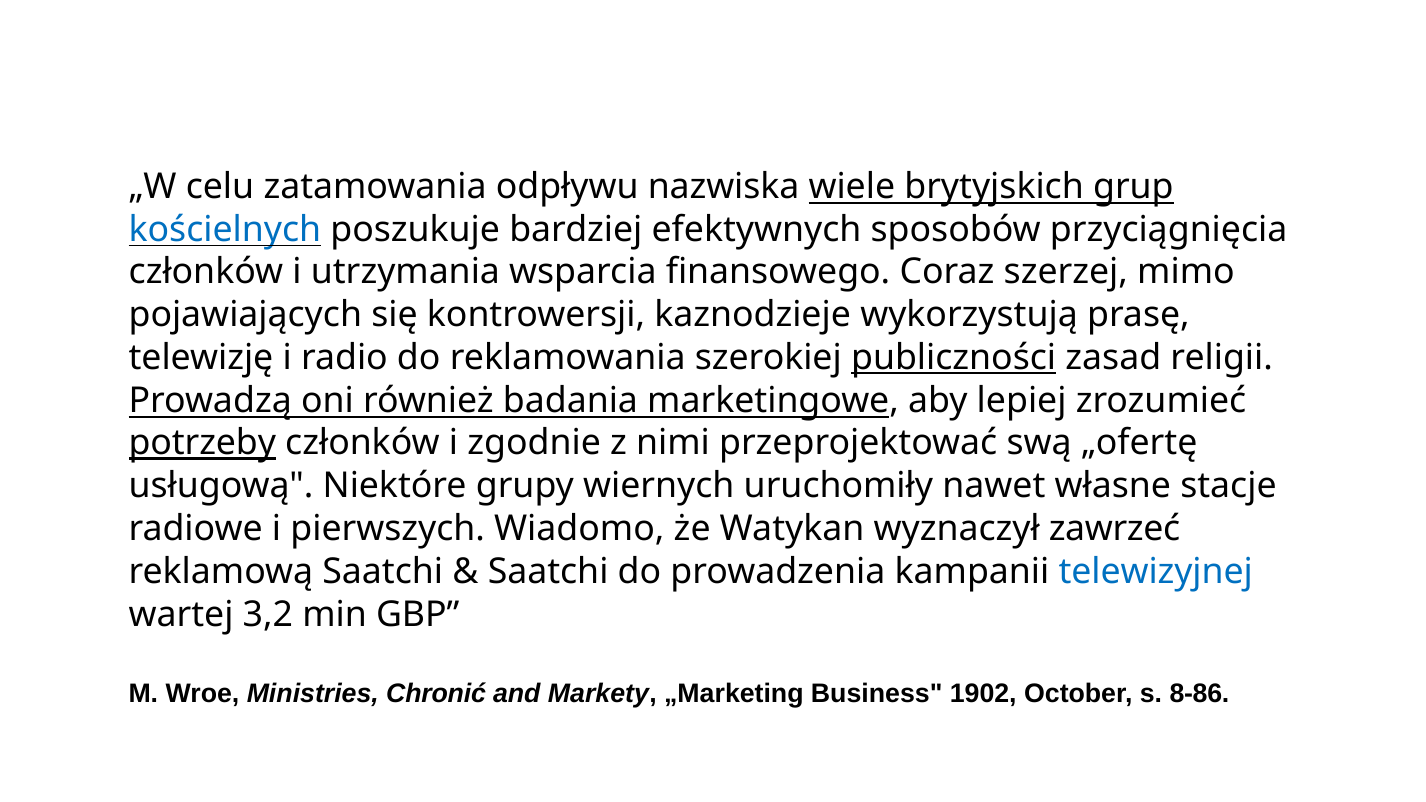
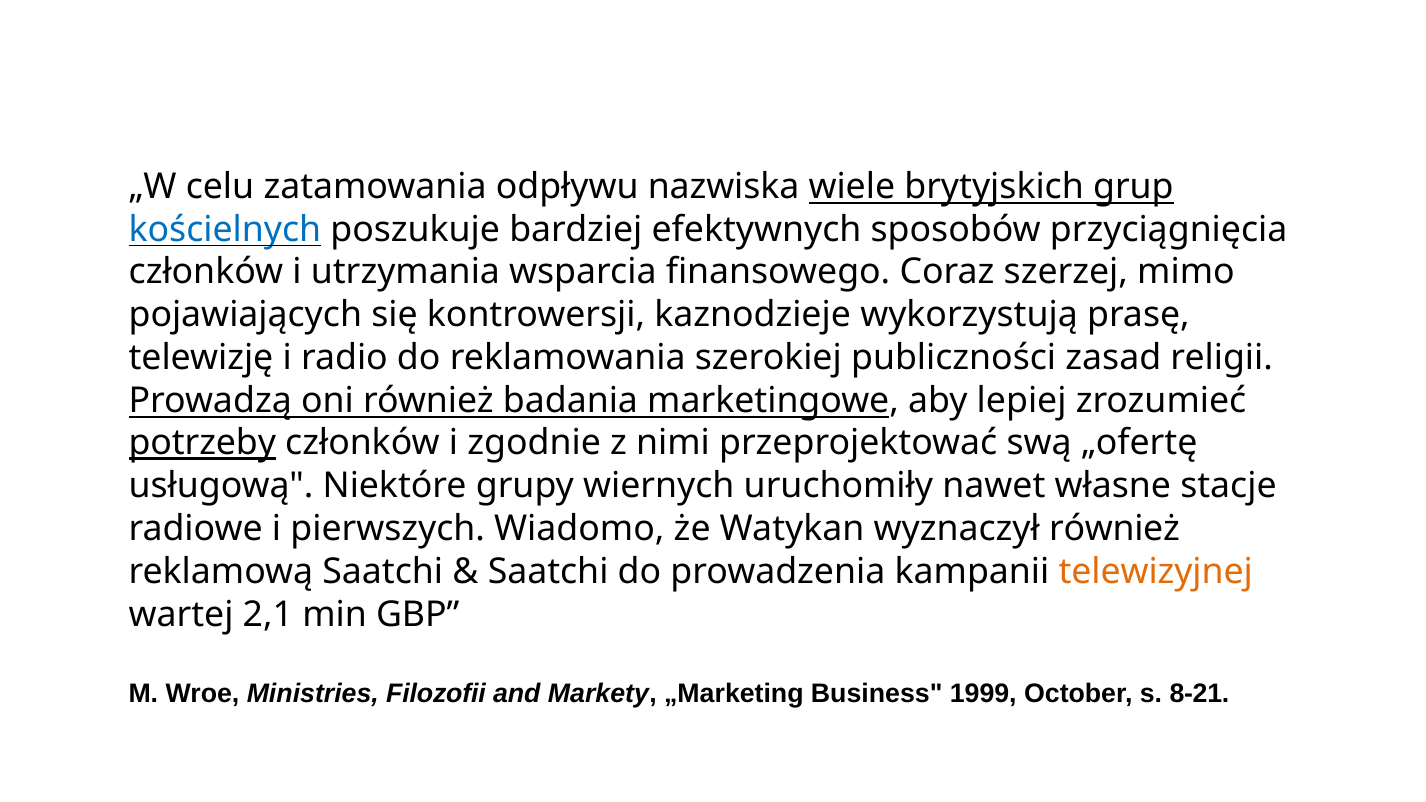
publiczności underline: present -> none
wyznaczył zawrzeć: zawrzeć -> również
telewizyjnej colour: blue -> orange
3,2: 3,2 -> 2,1
Chronić: Chronić -> Filozofii
1902: 1902 -> 1999
8-86: 8-86 -> 8-21
